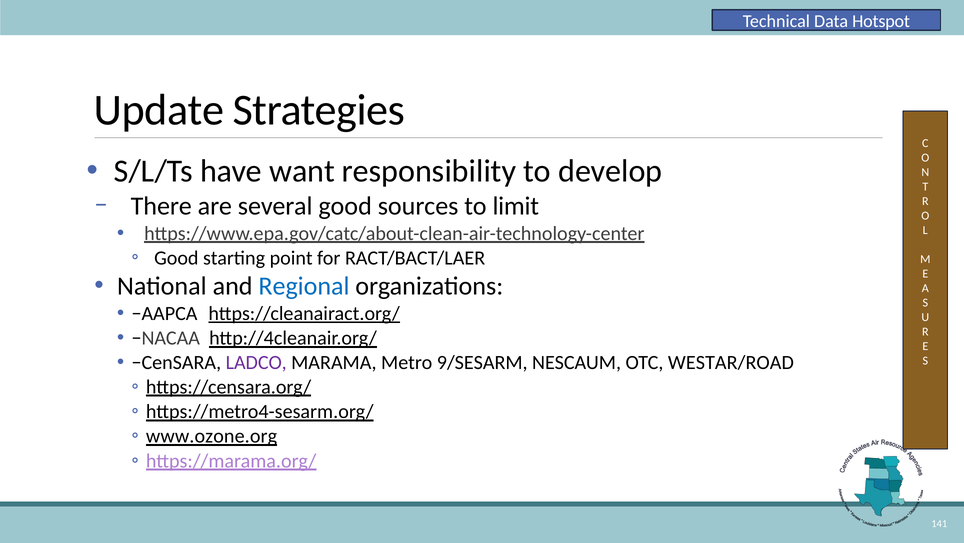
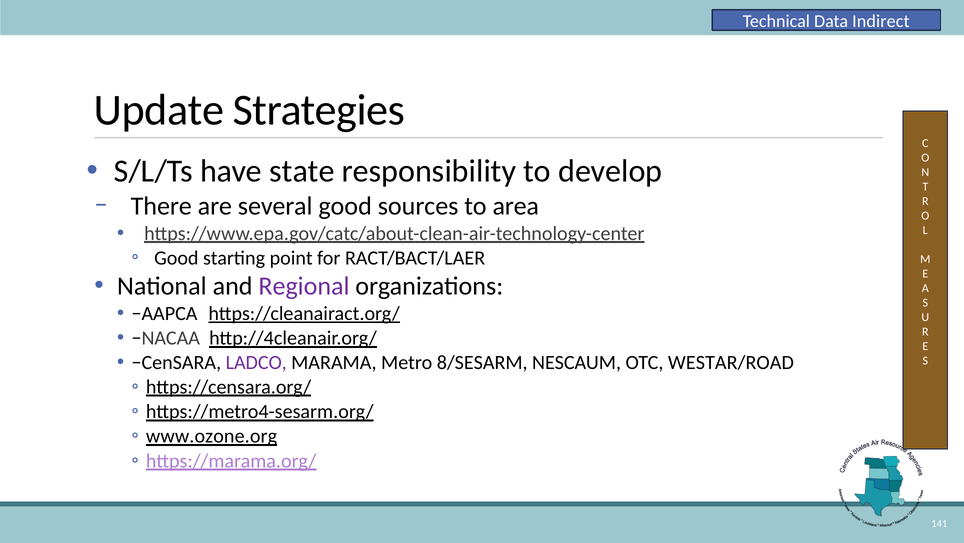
Hotspot: Hotspot -> Indirect
want: want -> state
limit: limit -> area
Regional colour: blue -> purple
9/SESARM: 9/SESARM -> 8/SESARM
